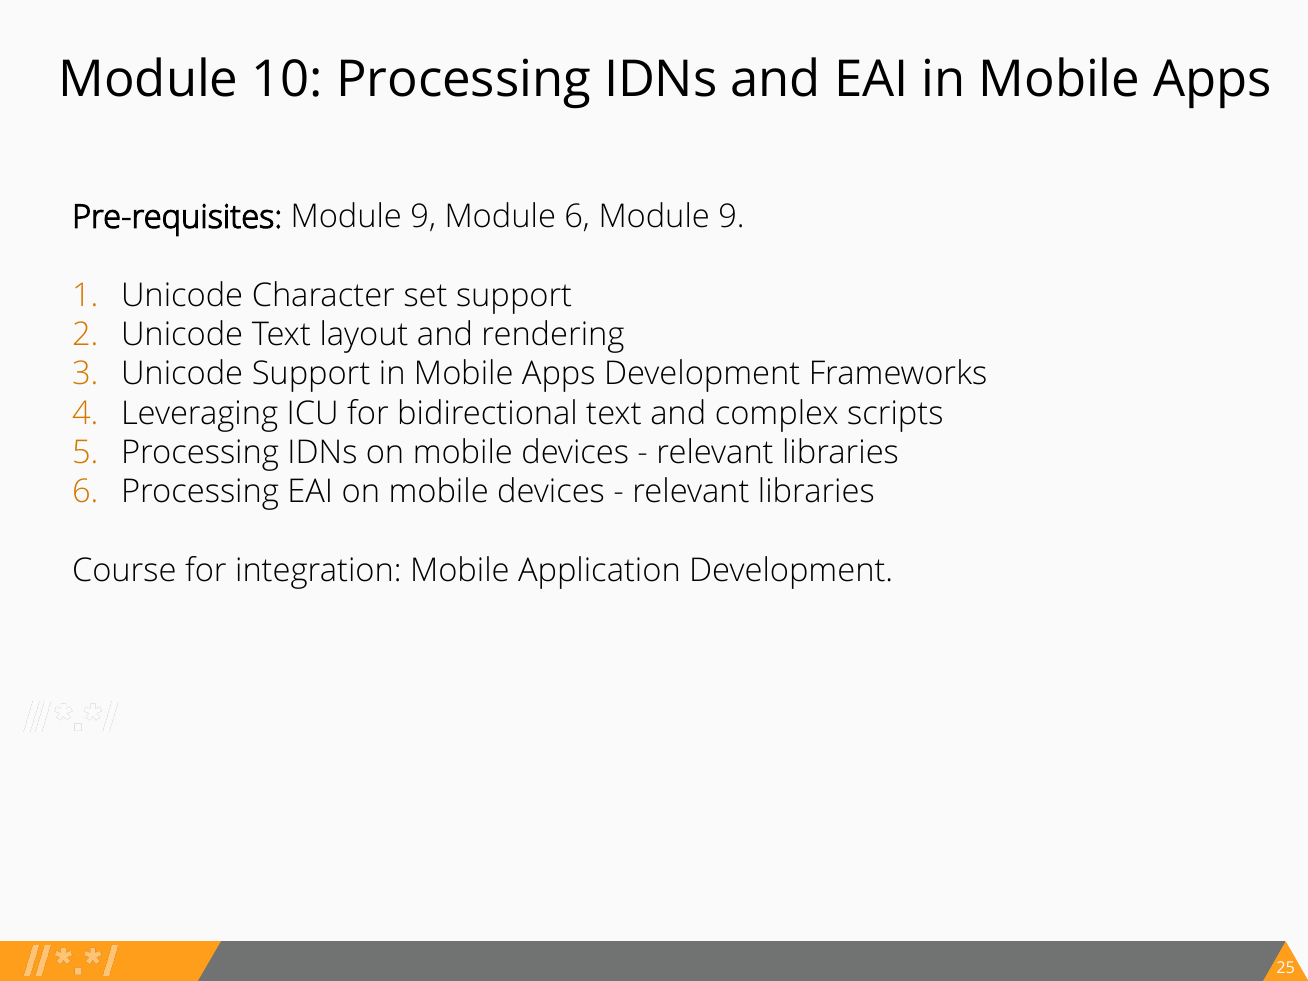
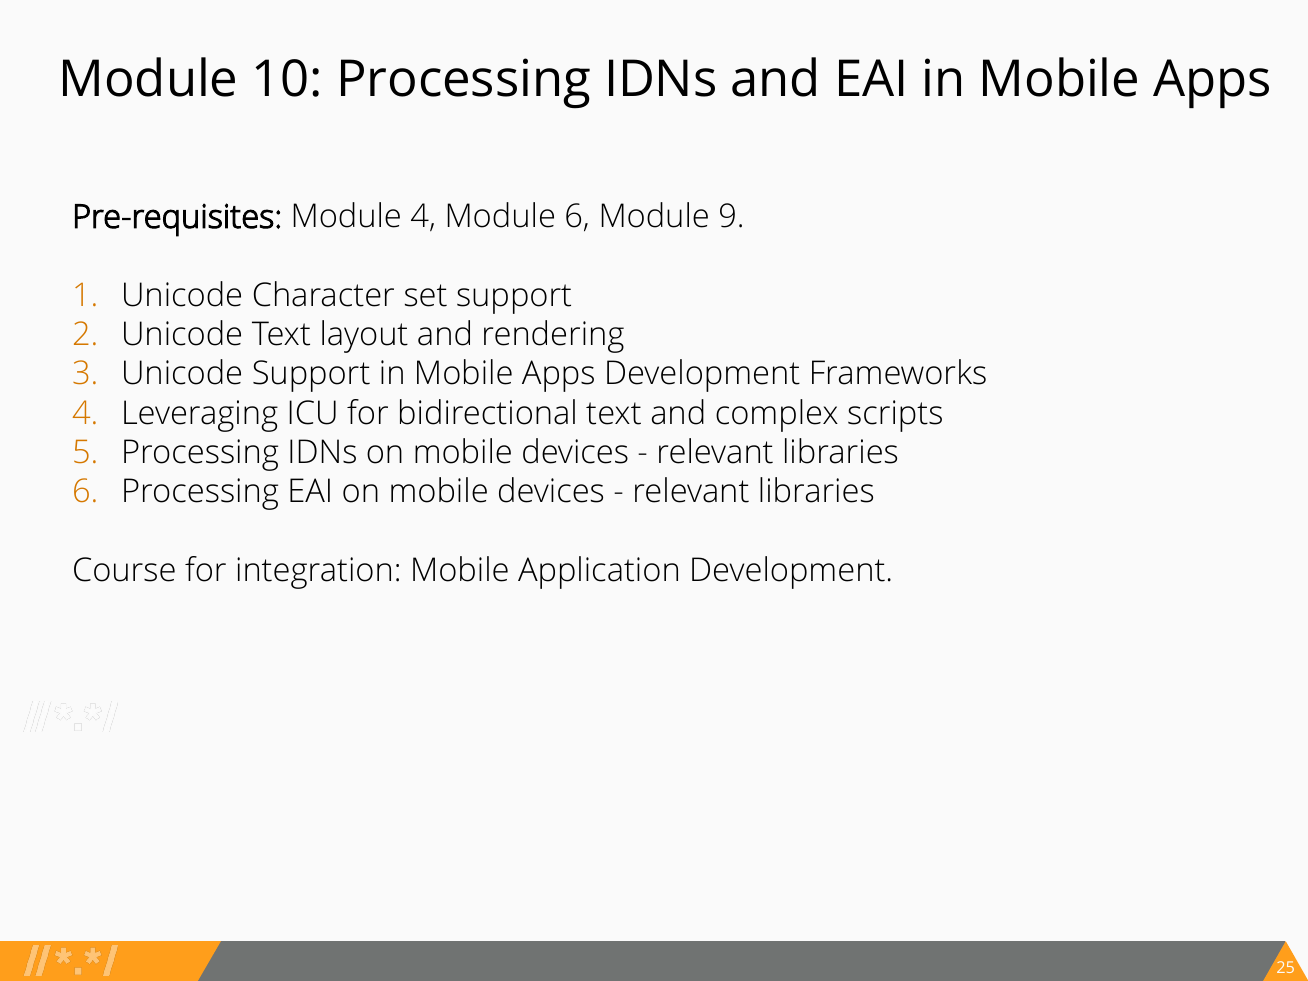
Pre-requisites Module 9: 9 -> 4
